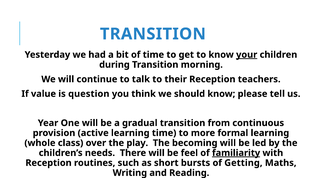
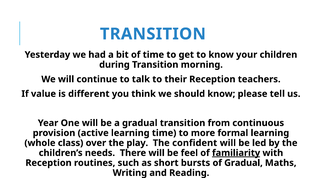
your underline: present -> none
question: question -> different
becoming: becoming -> confident
of Getting: Getting -> Gradual
